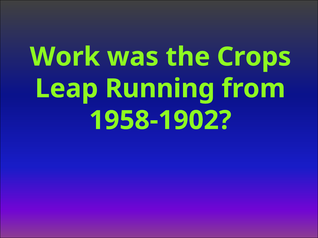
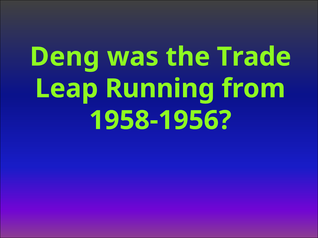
Work: Work -> Deng
Crops: Crops -> Trade
1958-1902: 1958-1902 -> 1958-1956
